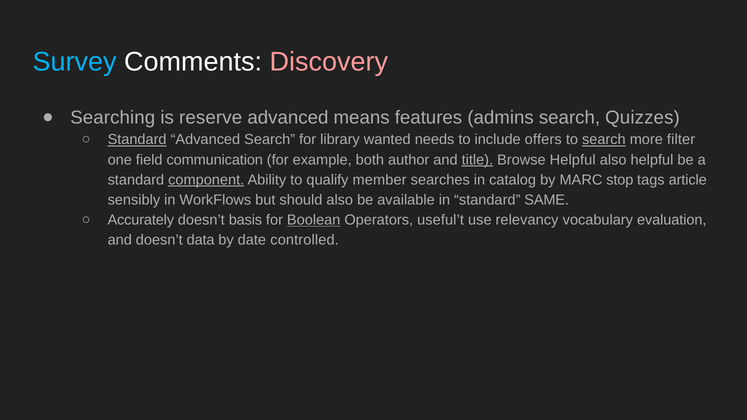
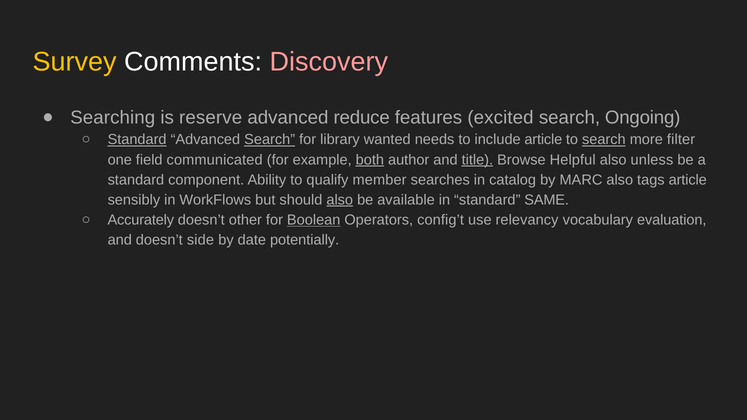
Survey colour: light blue -> yellow
means: means -> reduce
admins: admins -> excited
Quizzes: Quizzes -> Ongoing
Search at (270, 140) underline: none -> present
include offers: offers -> article
communication: communication -> communicated
both underline: none -> present
also helpful: helpful -> unless
component underline: present -> none
MARC stop: stop -> also
also at (340, 200) underline: none -> present
basis: basis -> other
useful’t: useful’t -> config’t
data: data -> side
controlled: controlled -> potentially
